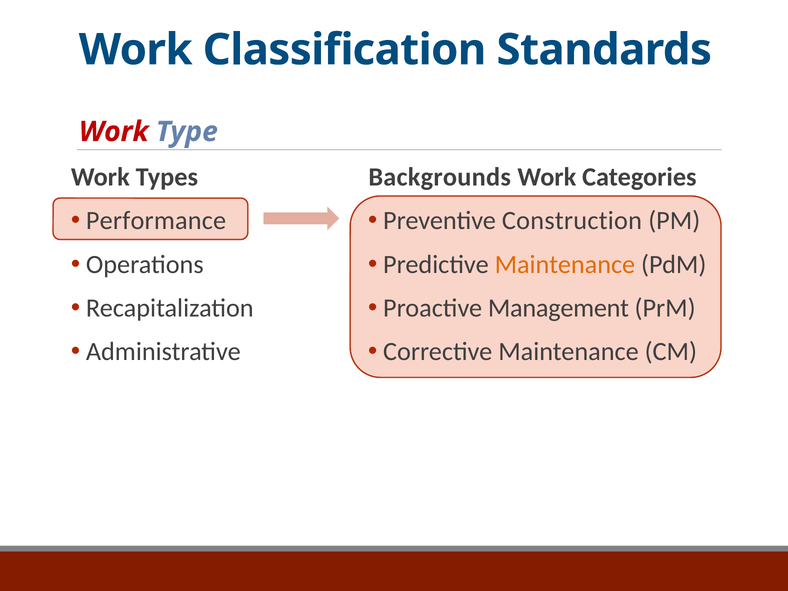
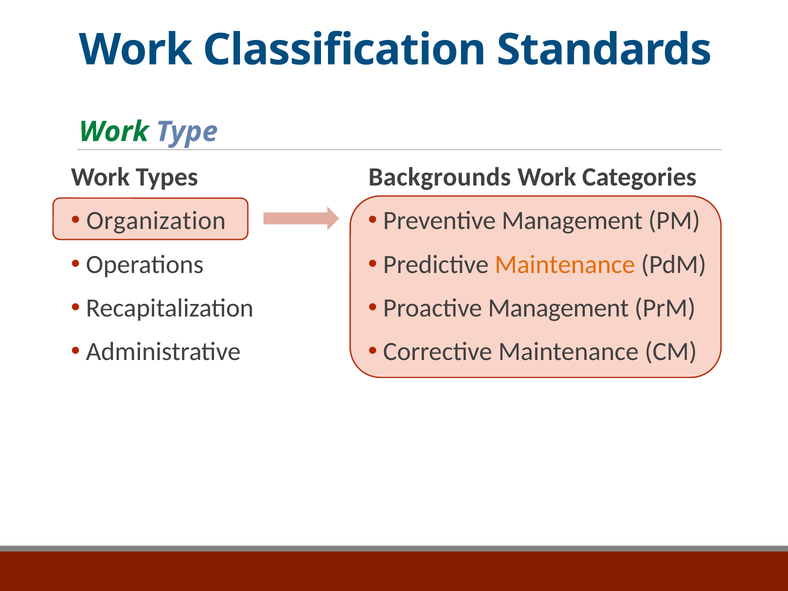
Work at (114, 132) colour: red -> green
Performance: Performance -> Organization
Preventive Construction: Construction -> Management
